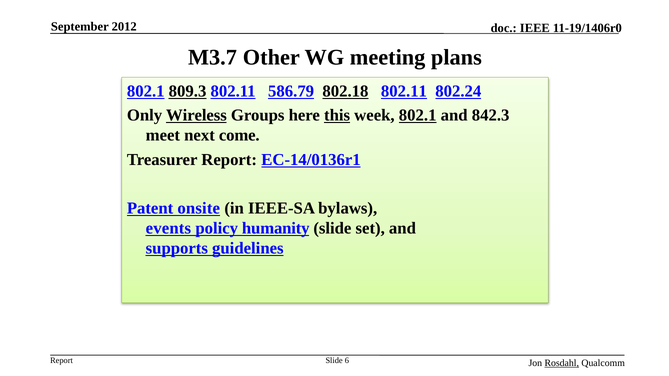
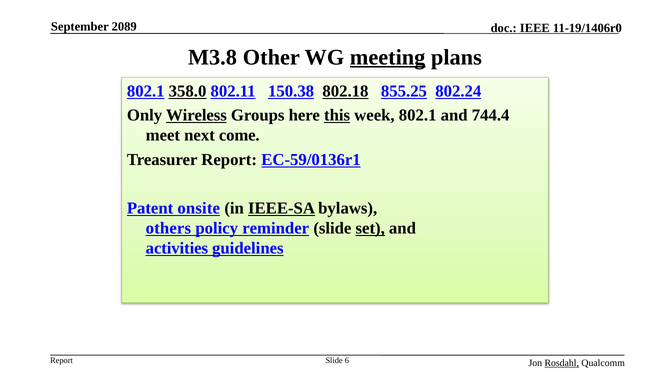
2012: 2012 -> 2089
M3.7: M3.7 -> M3.8
meeting underline: none -> present
809.3: 809.3 -> 358.0
586.79: 586.79 -> 150.38
802.18 802.11: 802.11 -> 855.25
802.1 at (418, 116) underline: present -> none
842.3: 842.3 -> 744.4
EC-14/0136r1: EC-14/0136r1 -> EC-59/0136r1
IEEE-SA underline: none -> present
events: events -> others
humanity: humanity -> reminder
set underline: none -> present
supports: supports -> activities
